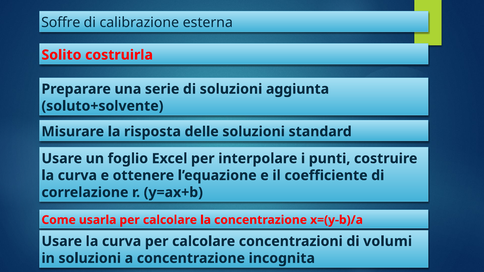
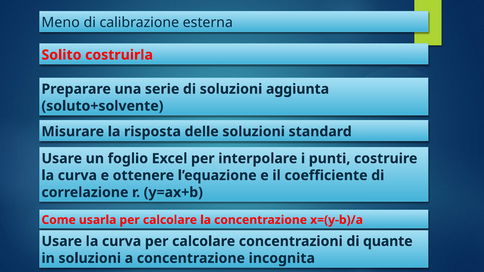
Soffre: Soffre -> Meno
volumi: volumi -> quante
